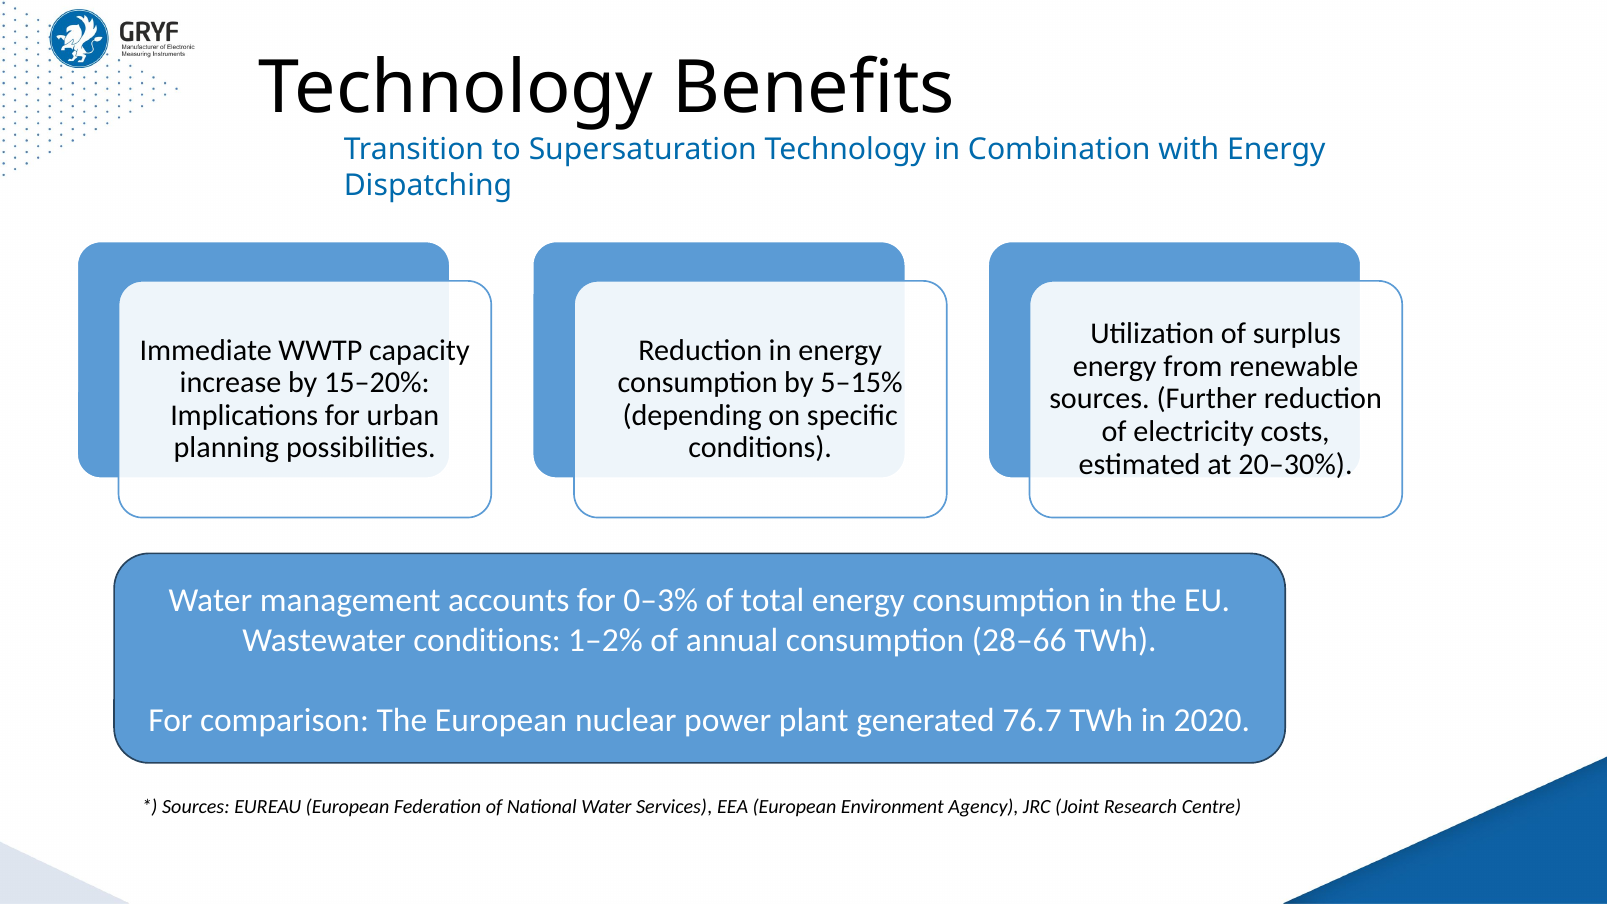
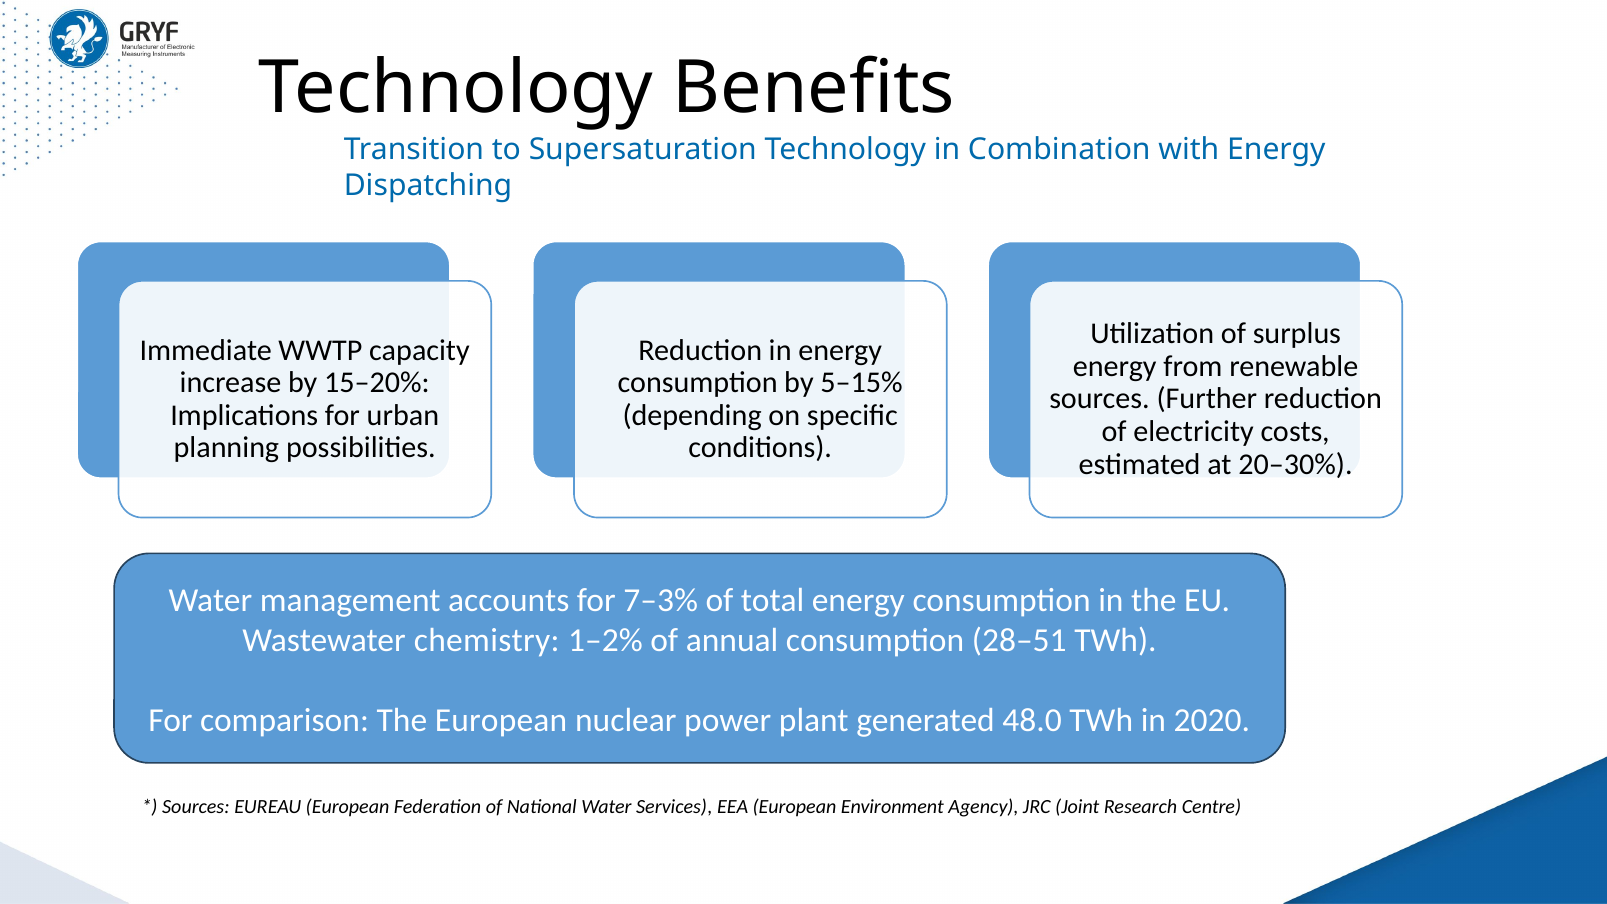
0–3%: 0–3% -> 7–3%
Wastewater conditions: conditions -> chemistry
28–66: 28–66 -> 28–51
76.7: 76.7 -> 48.0
